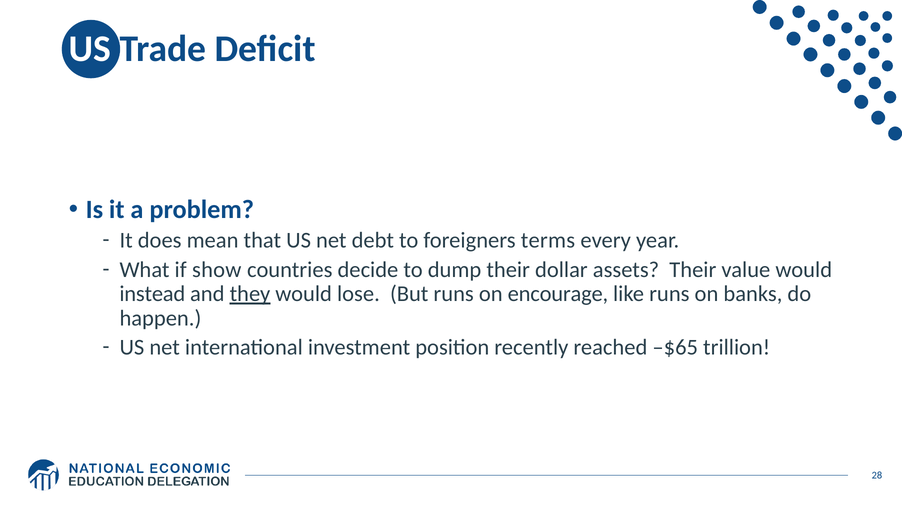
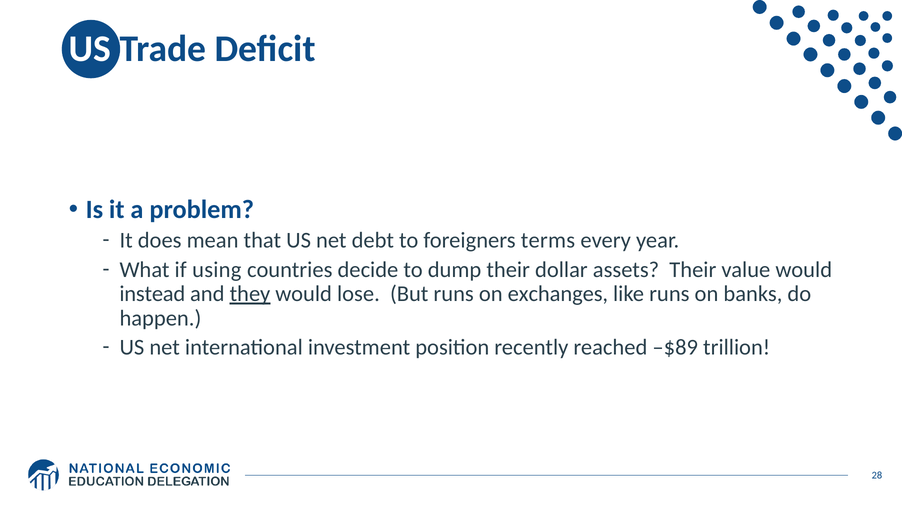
show: show -> using
encourage: encourage -> exchanges
–$65: –$65 -> –$89
